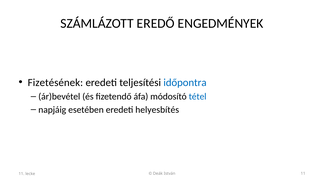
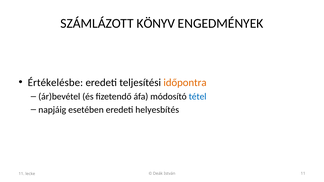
EREDŐ: EREDŐ -> KÖNYV
Fizetésének: Fizetésének -> Értékelésbe
időpontra colour: blue -> orange
